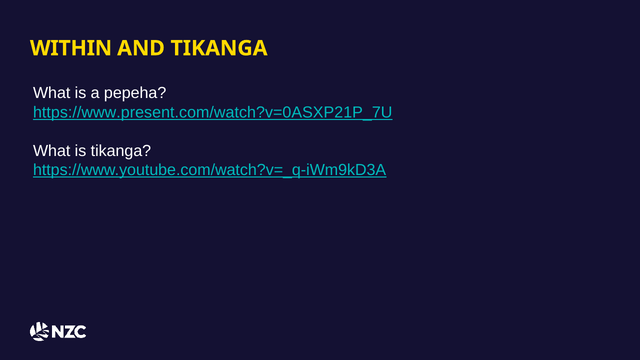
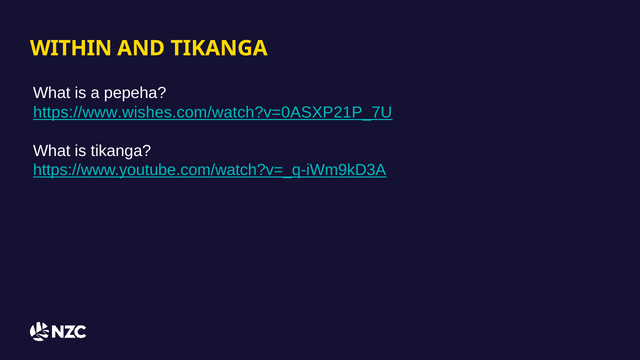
https://www.present.com/watch?v=0ASXP21P_7U: https://www.present.com/watch?v=0ASXP21P_7U -> https://www.wishes.com/watch?v=0ASXP21P_7U
